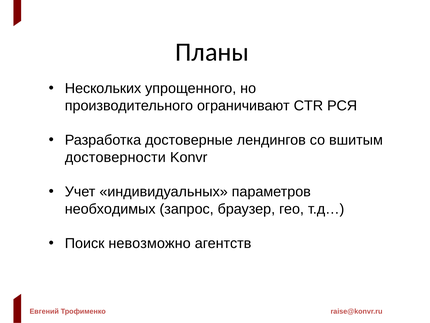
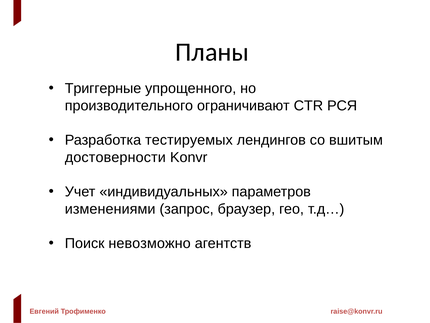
Нескольких: Нескольких -> Триггерные
достоверные: достоверные -> тестируемых
необходимых: необходимых -> изменениями
